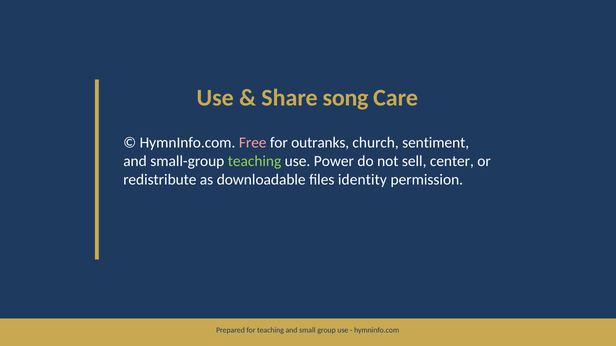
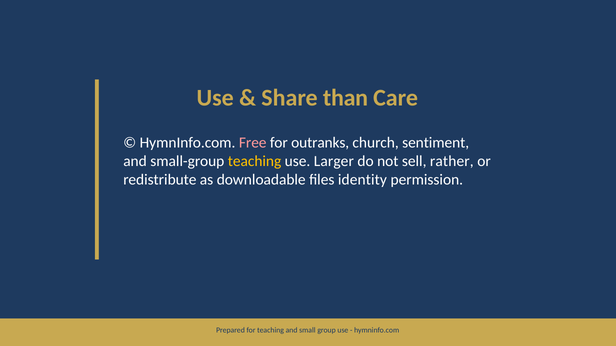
song: song -> than
teaching at (255, 162) colour: light green -> yellow
Power: Power -> Larger
center: center -> rather
